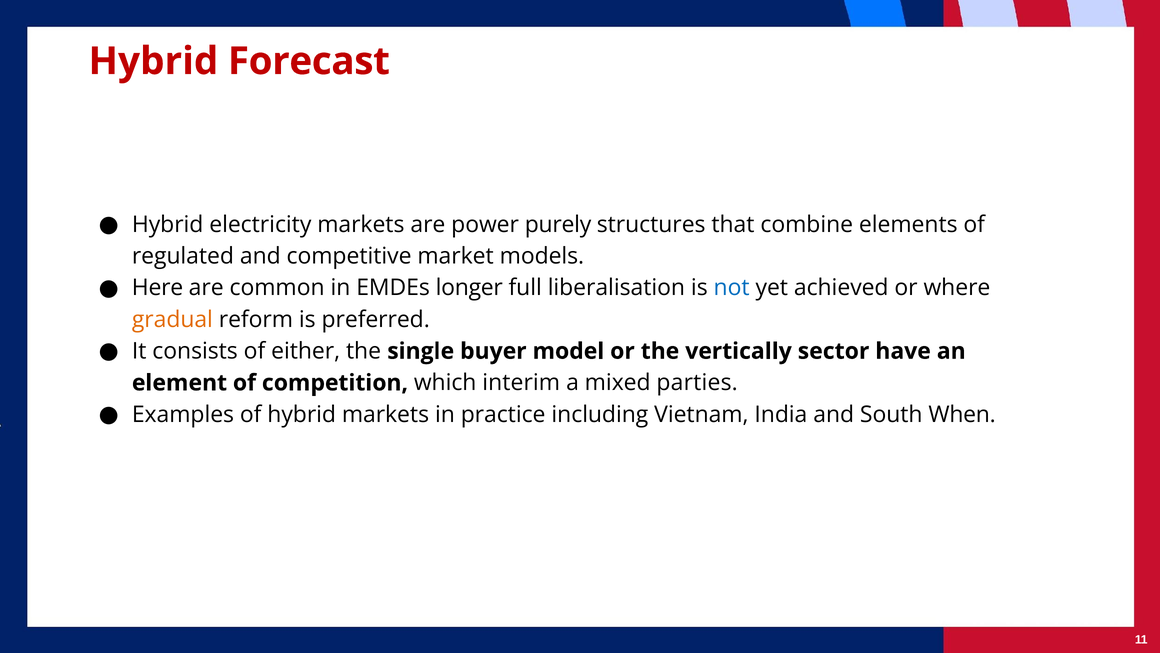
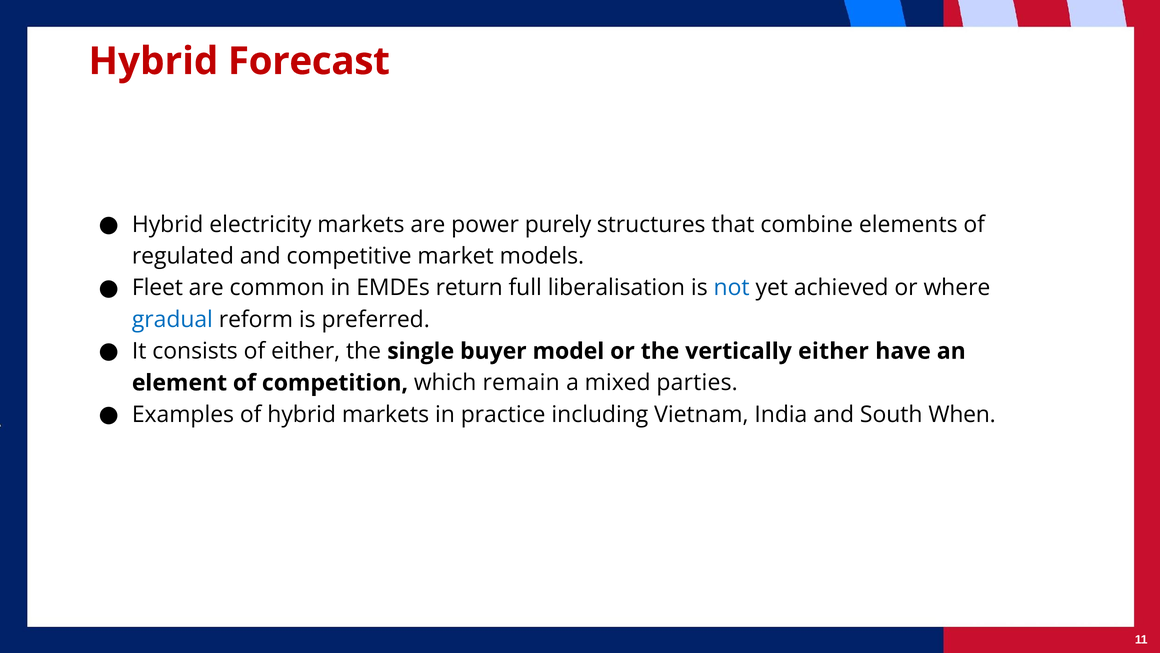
Here: Here -> Fleet
longer: longer -> return
gradual colour: orange -> blue
vertically sector: sector -> either
interim: interim -> remain
